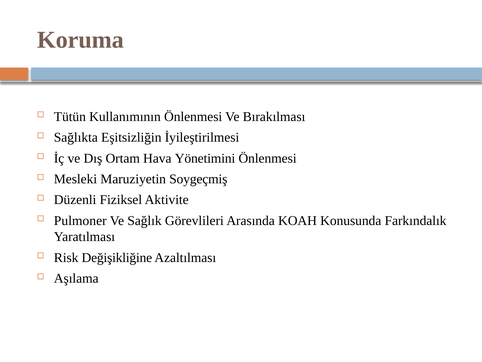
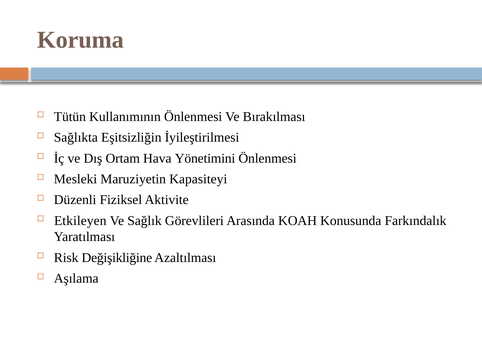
Soygeçmiş: Soygeçmiş -> Kapasiteyi
Pulmoner: Pulmoner -> Etkileyen
